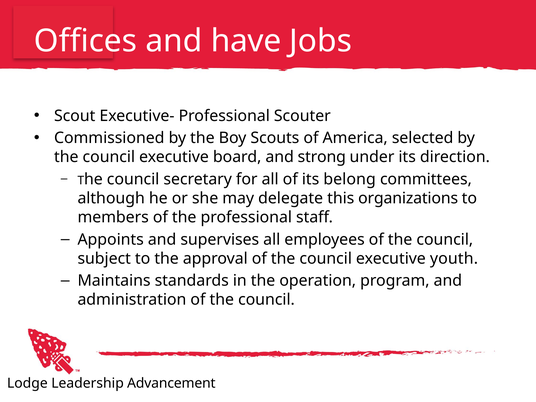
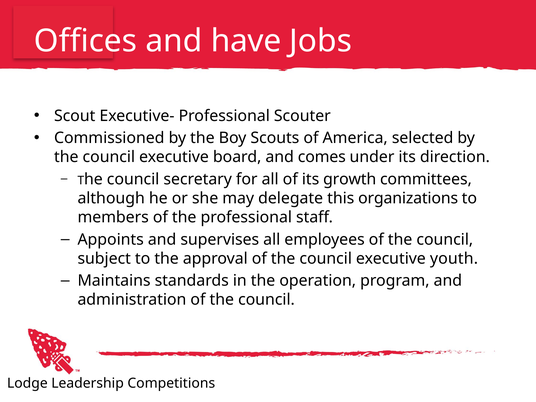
strong: strong -> comes
belong: belong -> growth
Advancement: Advancement -> Competitions
